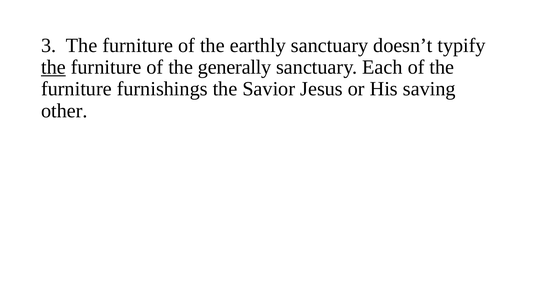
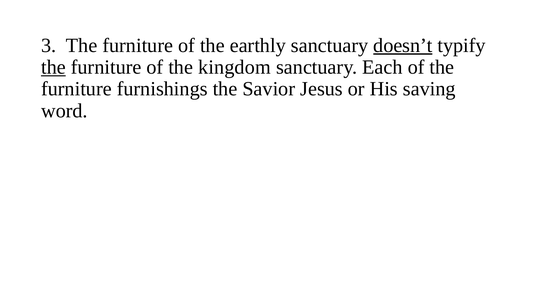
doesn’t underline: none -> present
generally: generally -> kingdom
other: other -> word
